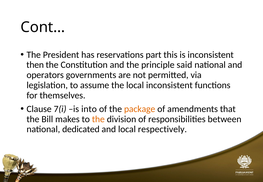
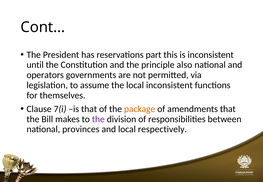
then: then -> until
said: said -> also
is into: into -> that
the at (98, 119) colour: orange -> purple
dedicated: dedicated -> provinces
